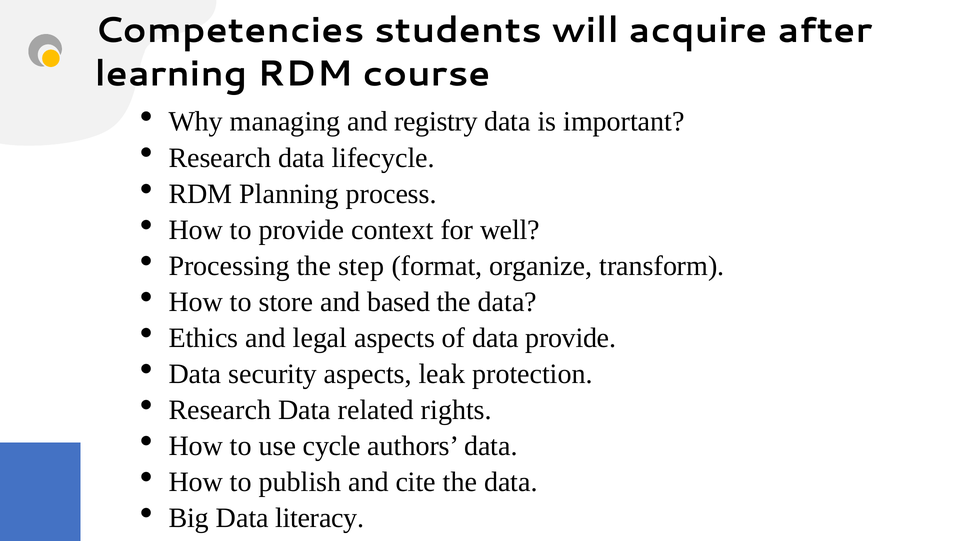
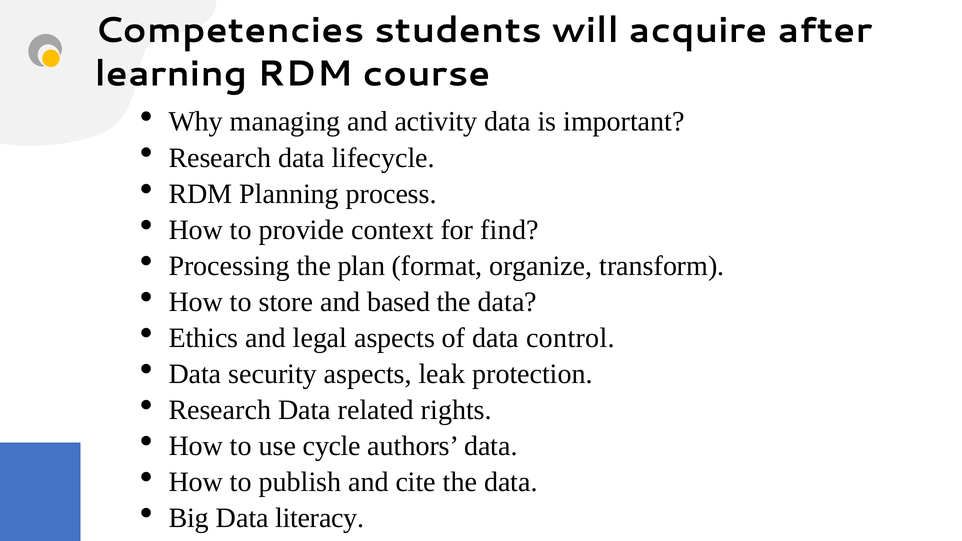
registry: registry -> activity
well: well -> find
step: step -> plan
data provide: provide -> control
